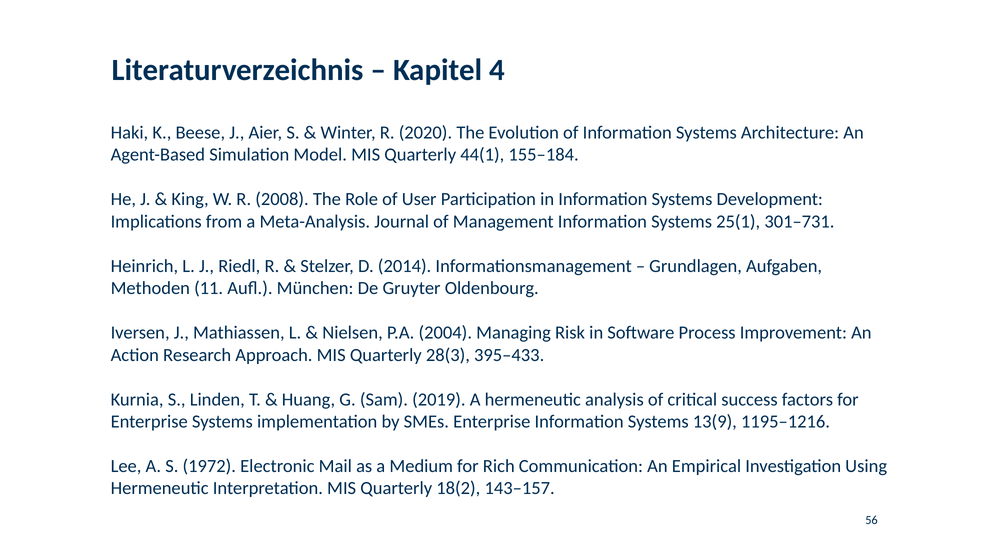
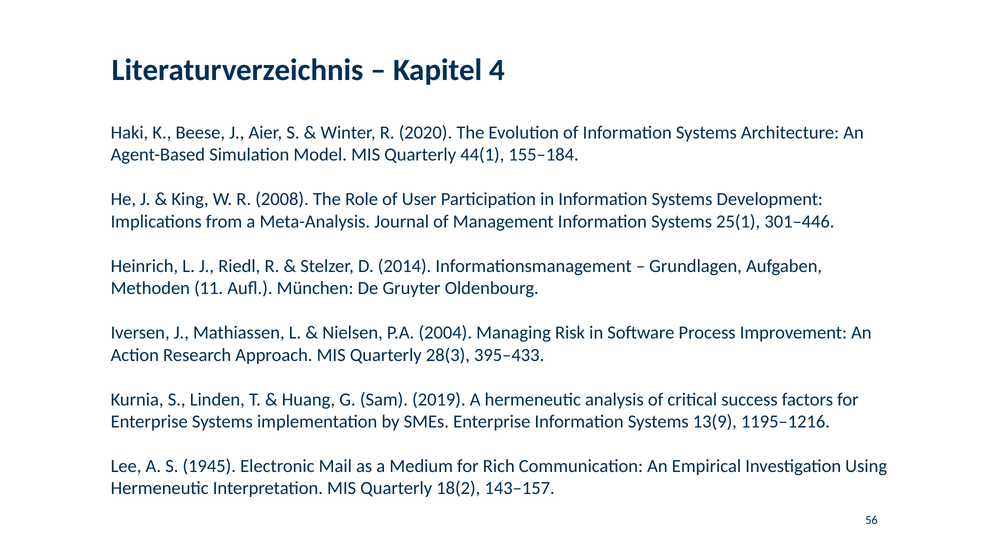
301–731: 301–731 -> 301–446
1972: 1972 -> 1945
